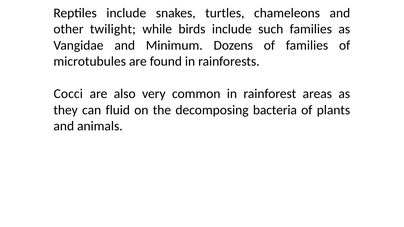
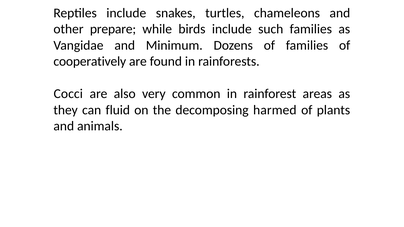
twilight: twilight -> prepare
microtubules: microtubules -> cooperatively
bacteria: bacteria -> harmed
